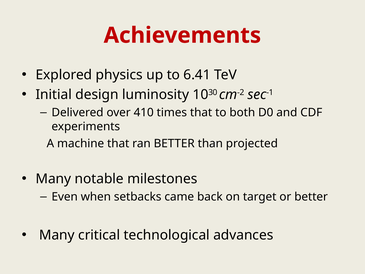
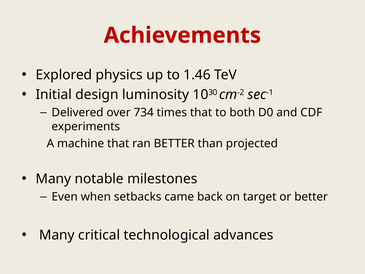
6.41: 6.41 -> 1.46
410: 410 -> 734
